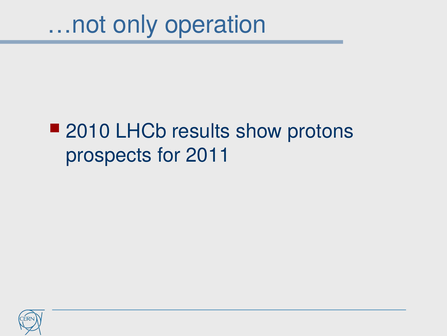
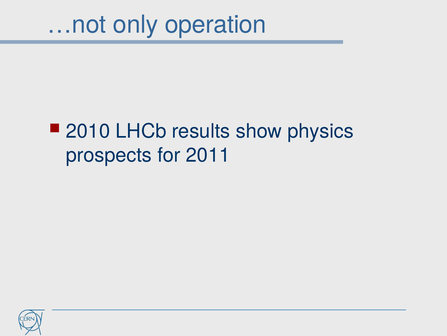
protons: protons -> physics
